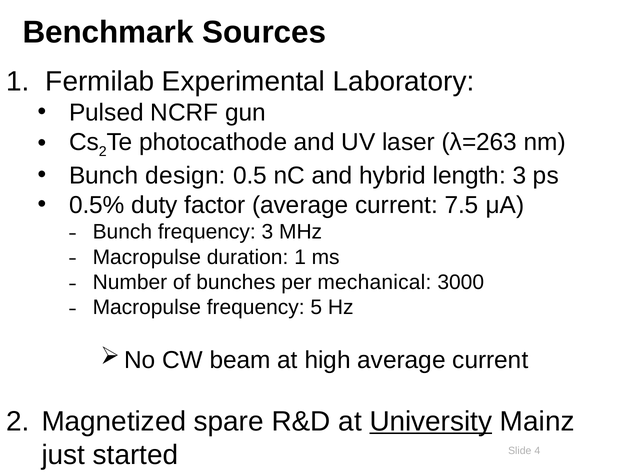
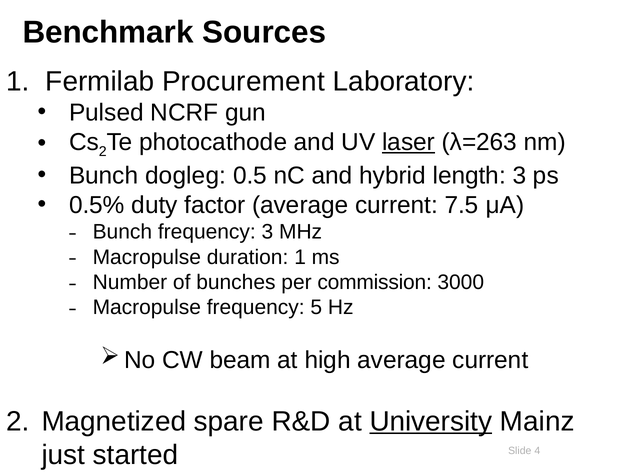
Experimental: Experimental -> Procurement
laser underline: none -> present
design: design -> dogleg
mechanical: mechanical -> commission
